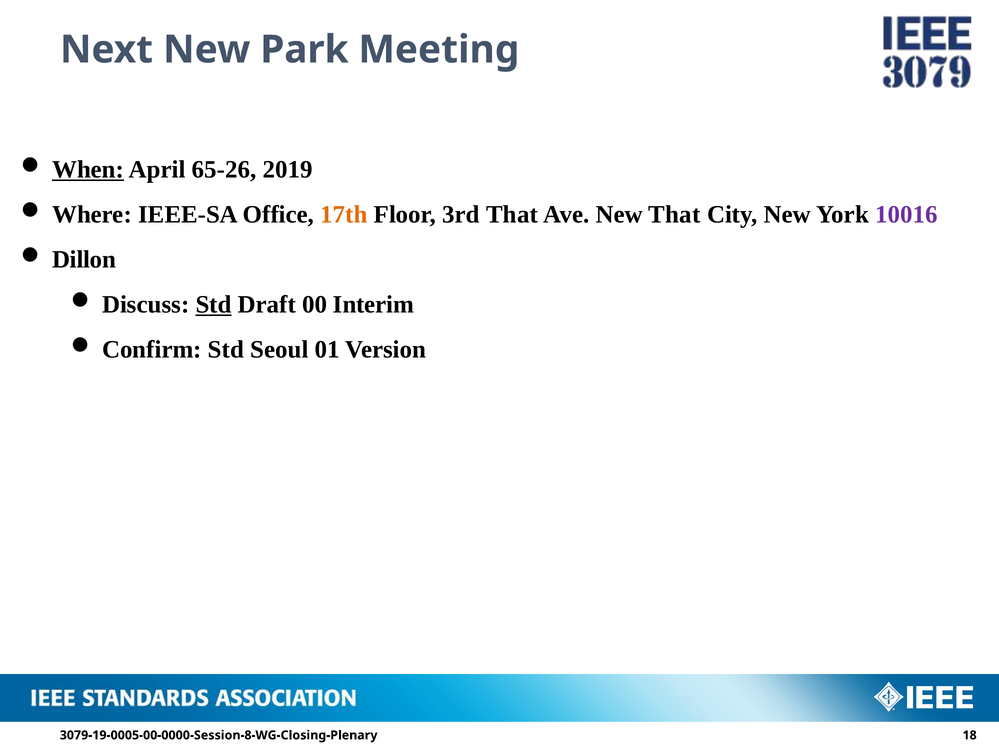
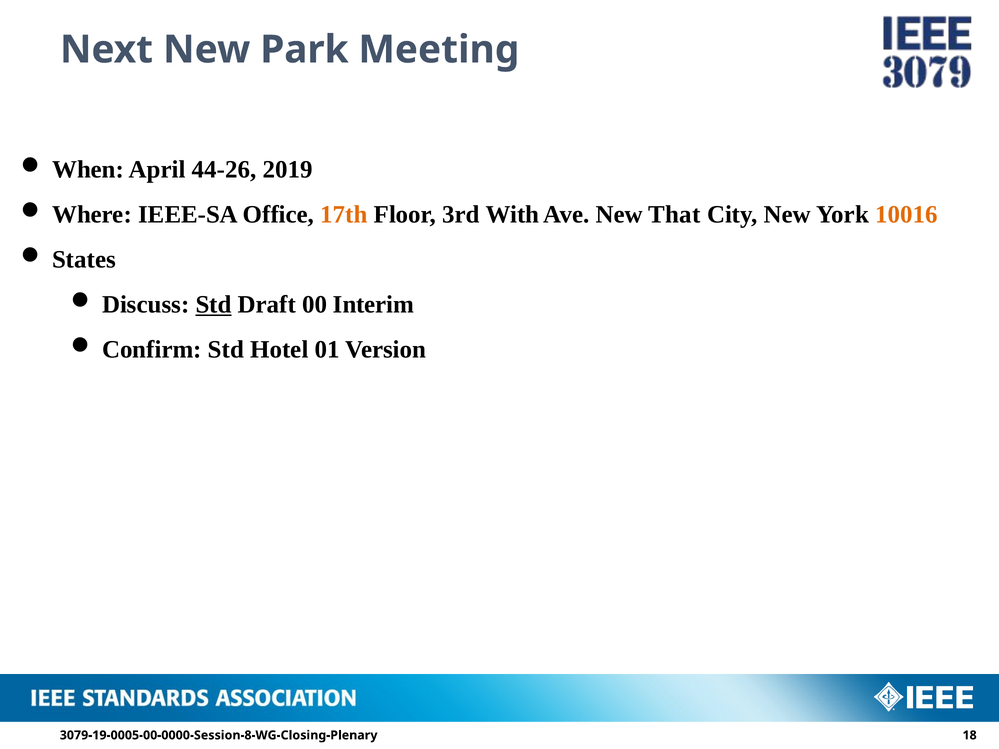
When underline: present -> none
65-26: 65-26 -> 44-26
3rd That: That -> With
10016 colour: purple -> orange
Dillon: Dillon -> States
Seoul: Seoul -> Hotel
